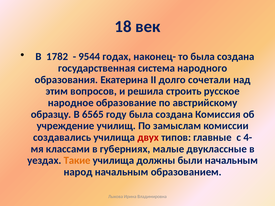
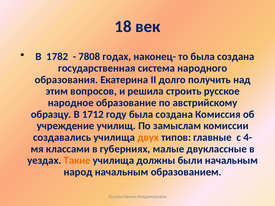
9544: 9544 -> 7808
сочетали: сочетали -> получить
6565: 6565 -> 1712
двух colour: red -> orange
